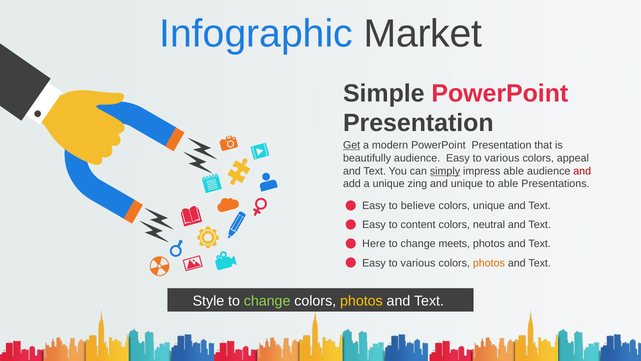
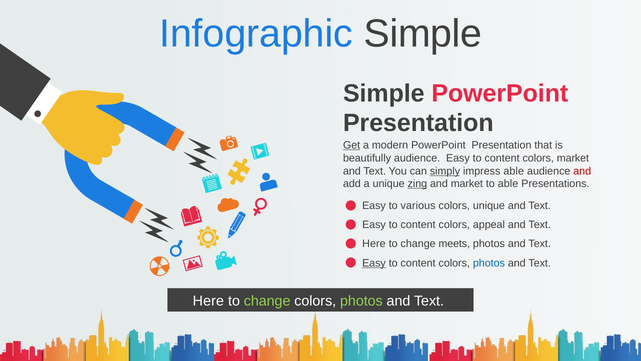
Infographic Market: Market -> Simple
various at (502, 158): various -> content
colors appeal: appeal -> market
zing underline: none -> present
and unique: unique -> market
believe: believe -> various
neutral: neutral -> appeal
Easy at (374, 263) underline: none -> present
various at (418, 263): various -> content
photos at (489, 263) colour: orange -> blue
Style at (208, 300): Style -> Here
photos at (361, 300) colour: yellow -> light green
